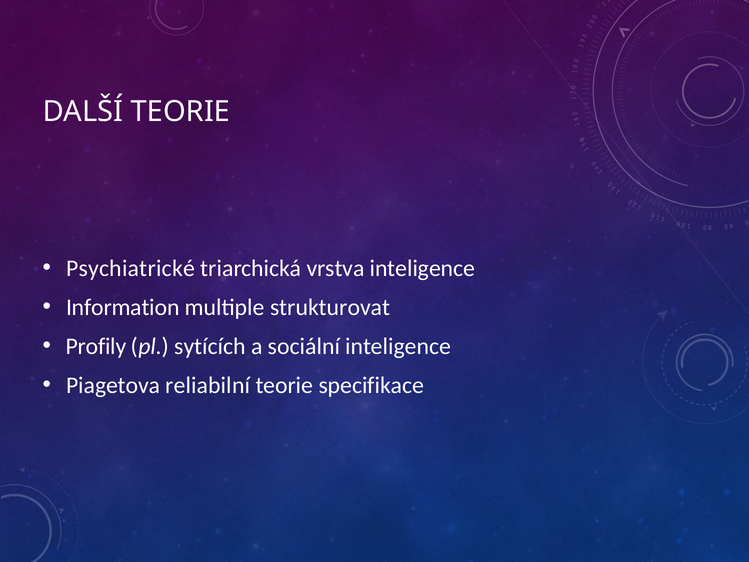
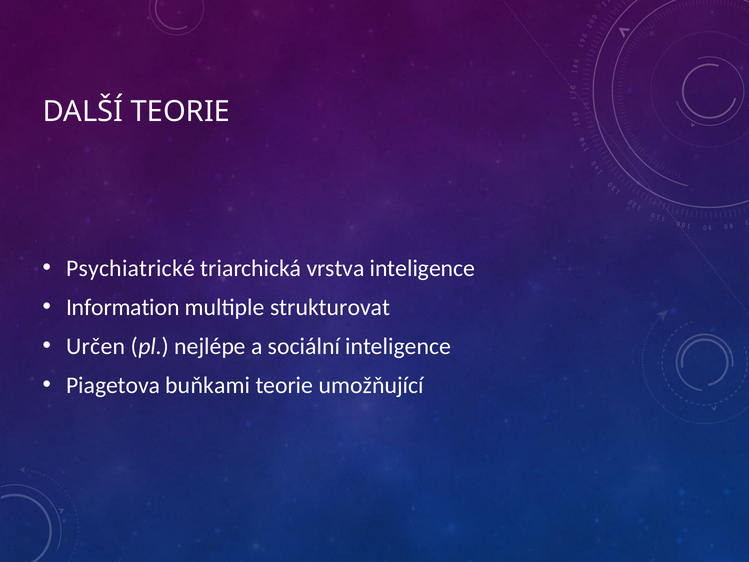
Profily: Profily -> Určen
sytících: sytících -> nejlépe
reliabilní: reliabilní -> buňkami
specifikace: specifikace -> umožňující
